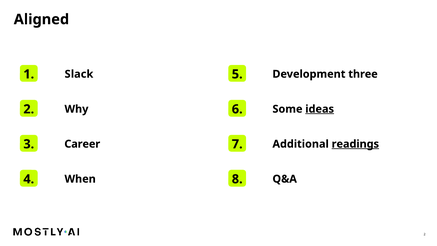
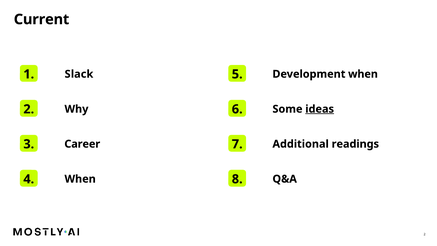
Aligned: Aligned -> Current
Development three: three -> when
readings underline: present -> none
